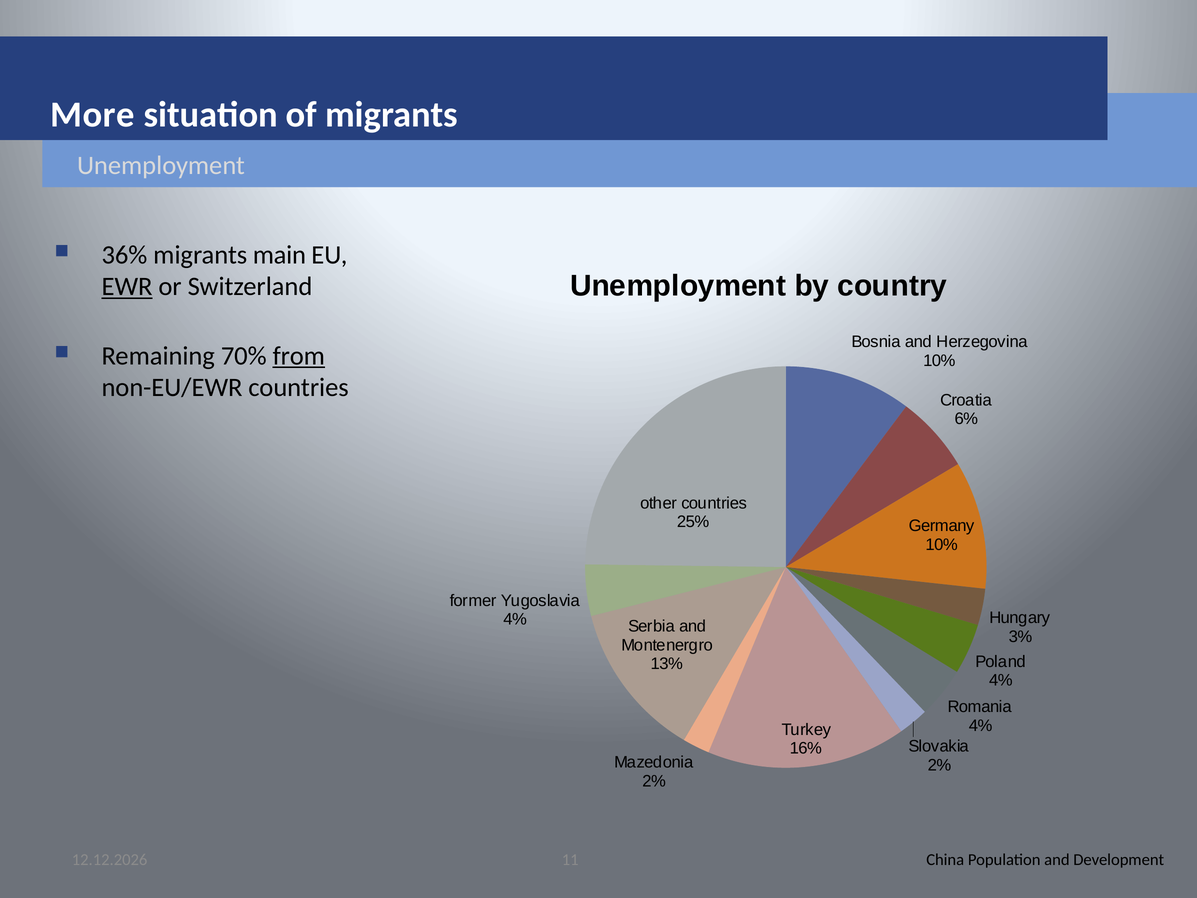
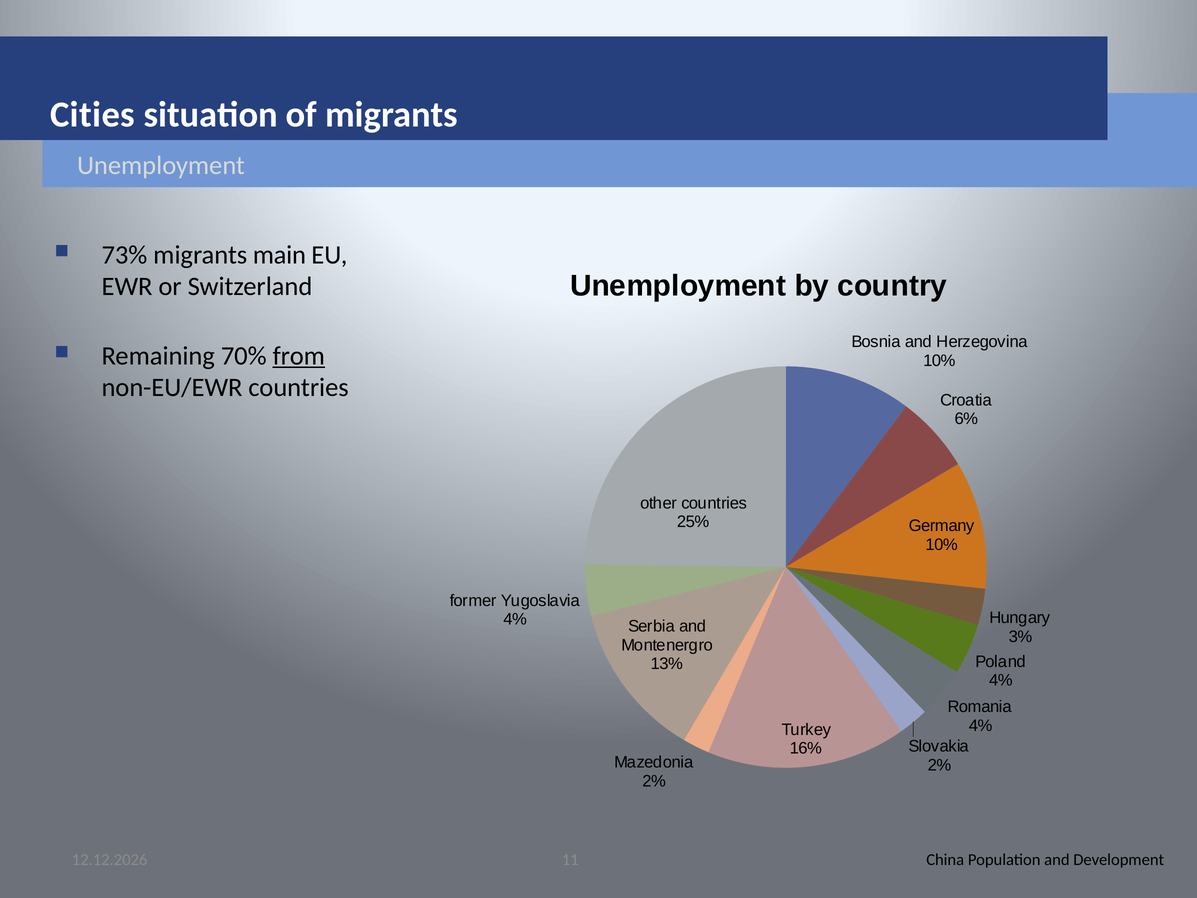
More: More -> Cities
36%: 36% -> 73%
EWR underline: present -> none
